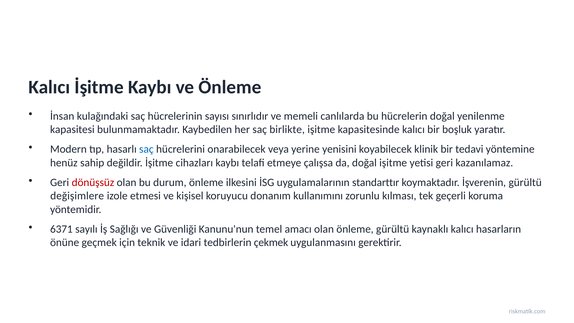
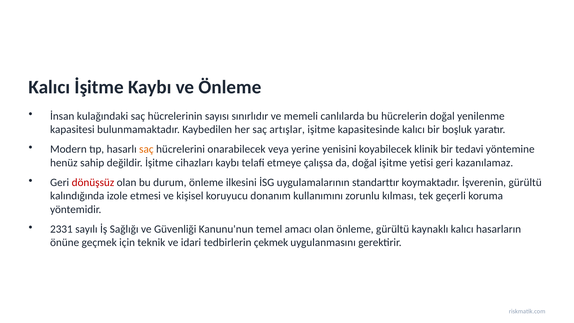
birlikte: birlikte -> artışlar
saç at (146, 149) colour: blue -> orange
değişimlere: değişimlere -> kalındığında
6371: 6371 -> 2331
